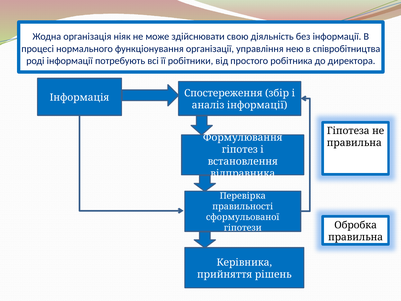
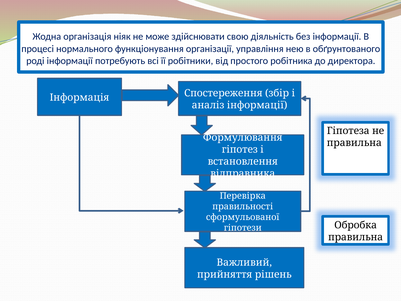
співробітництва: співробітництва -> обґрунтованого
Керівника: Керівника -> Важливий
